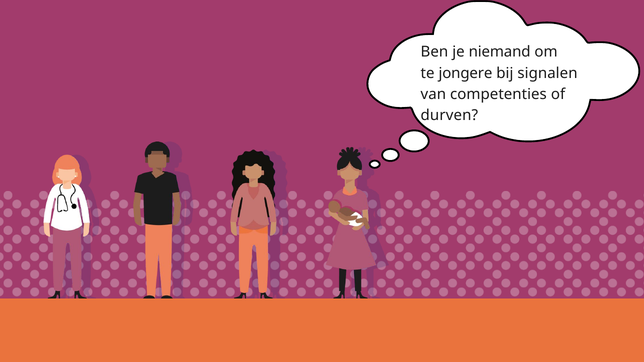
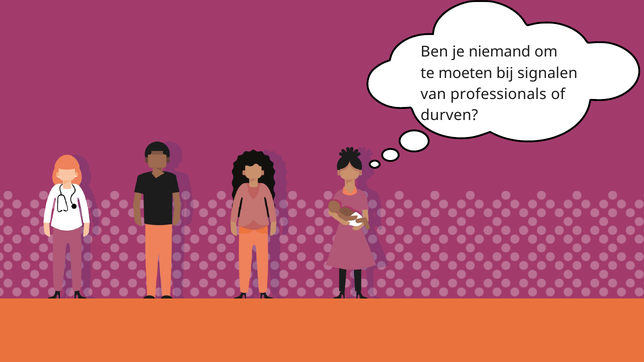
jongere: jongere -> moeten
competenties: competenties -> professionals
